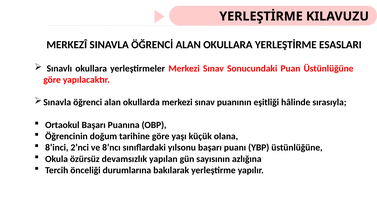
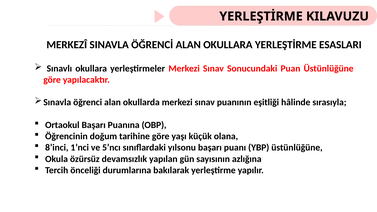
2’nci: 2’nci -> 1’nci
8’ncı: 8’ncı -> 5’ncı
